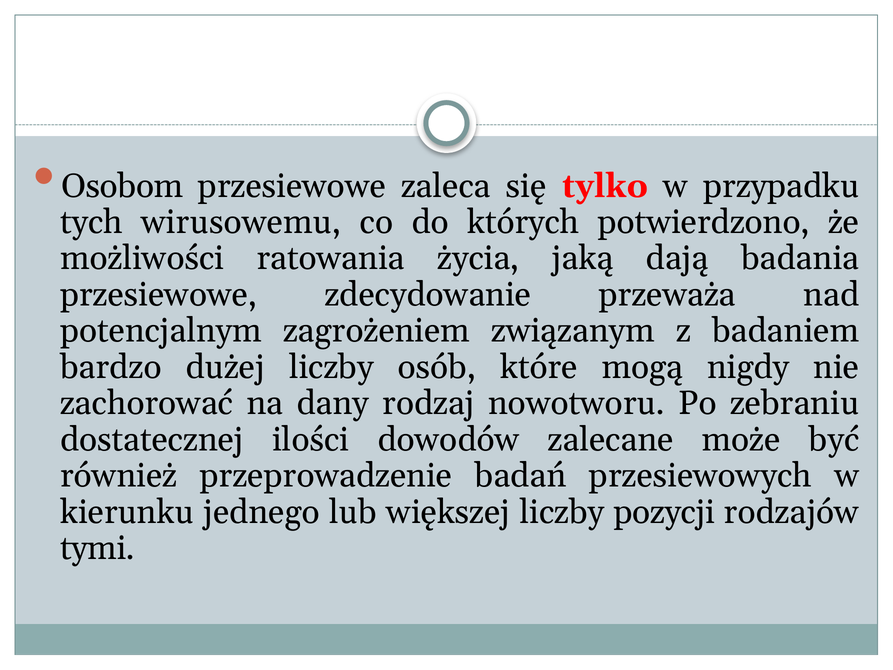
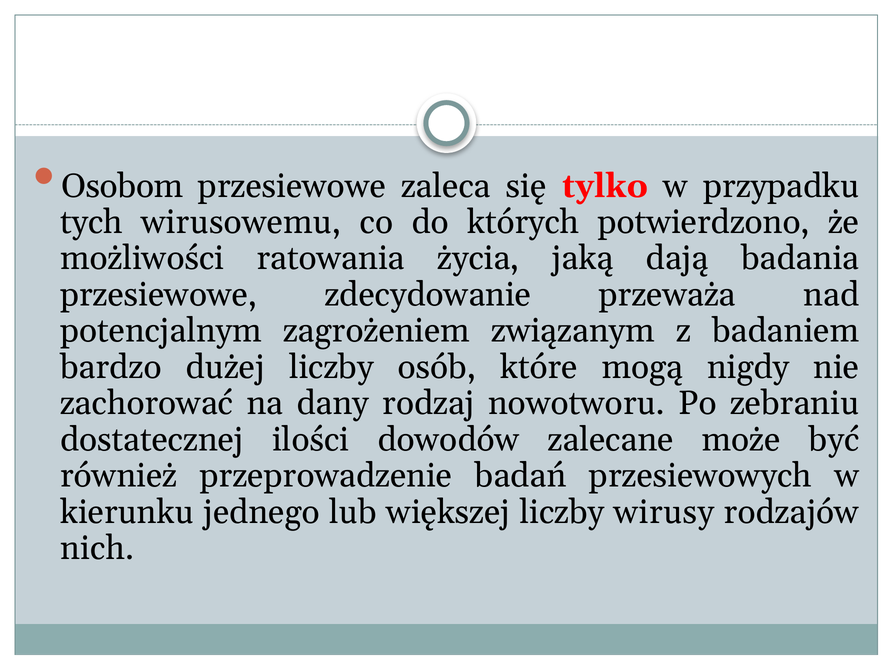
pozycji: pozycji -> wirusy
tymi: tymi -> nich
